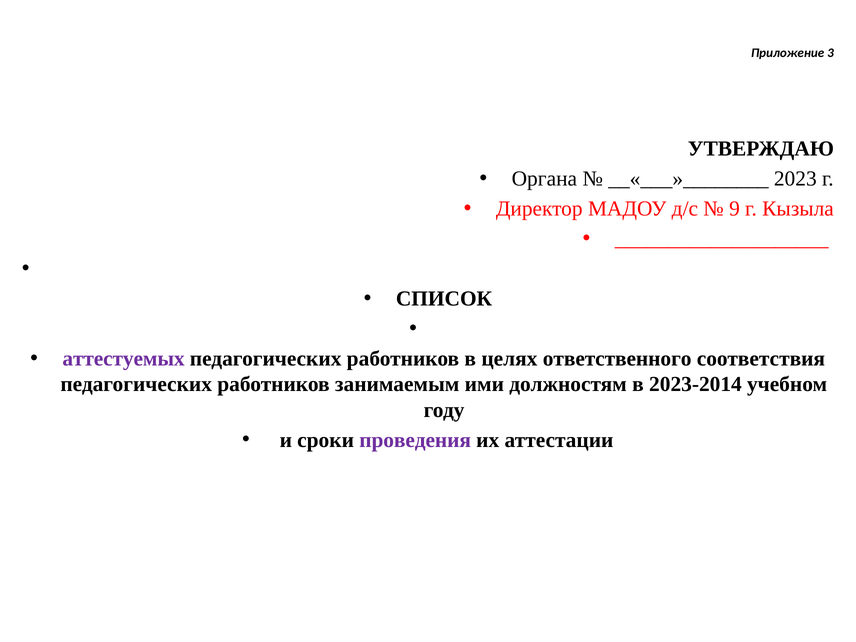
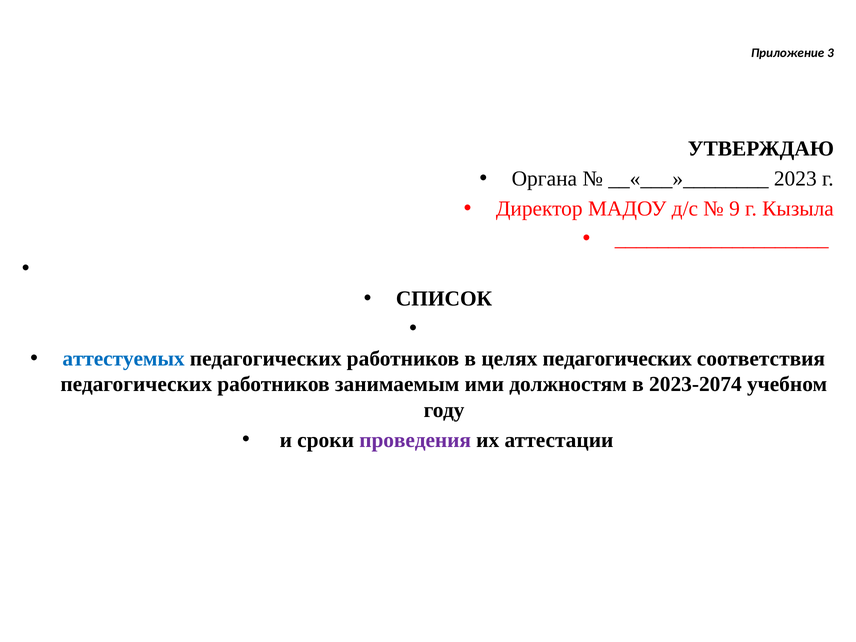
аттестуемых colour: purple -> blue
целях ответственного: ответственного -> педагогических
2023-2014: 2023-2014 -> 2023-2074
